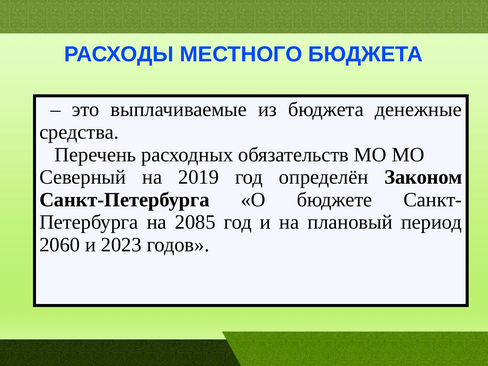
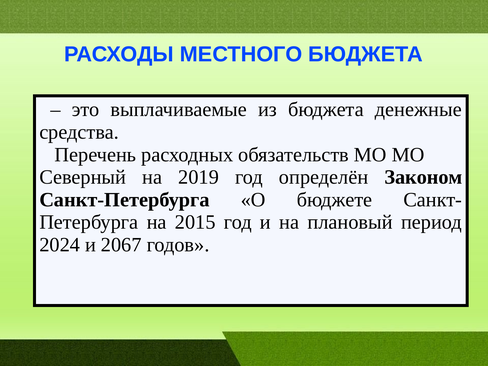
2085: 2085 -> 2015
2060: 2060 -> 2024
2023: 2023 -> 2067
